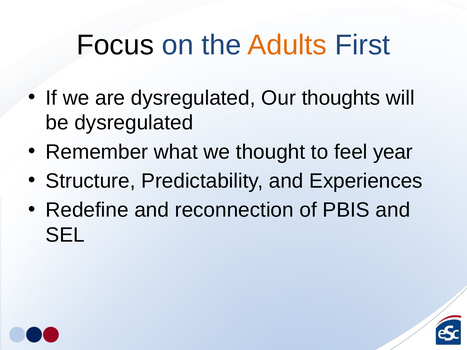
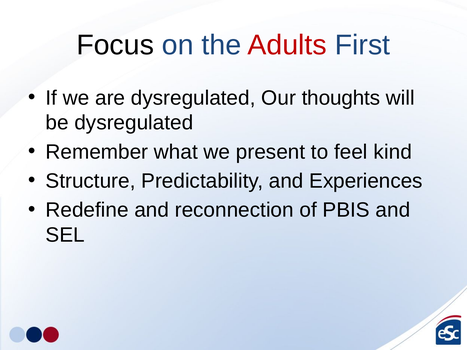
Adults colour: orange -> red
thought: thought -> present
year: year -> kind
